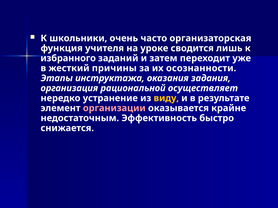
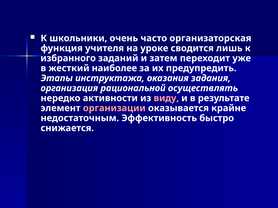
причины: причины -> наиболее
осознанности: осознанности -> предупредить
осуществляет: осуществляет -> осуществлять
устранение: устранение -> активности
виду colour: yellow -> pink
